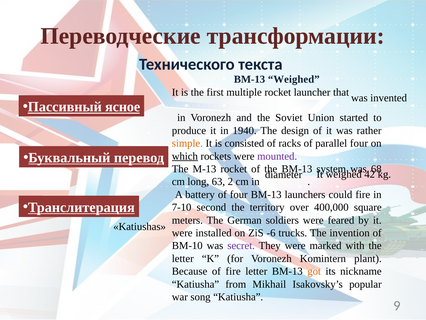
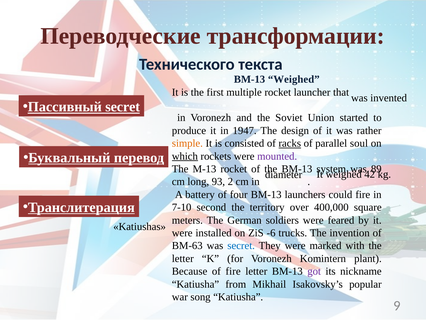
Пассивный ясное: ясное -> secret
1940: 1940 -> 1947
racks underline: none -> present
parallel four: four -> soul
68: 68 -> 89
63: 63 -> 93
BM-10: BM-10 -> BM-63
secret at (241, 245) colour: purple -> blue
got colour: orange -> purple
